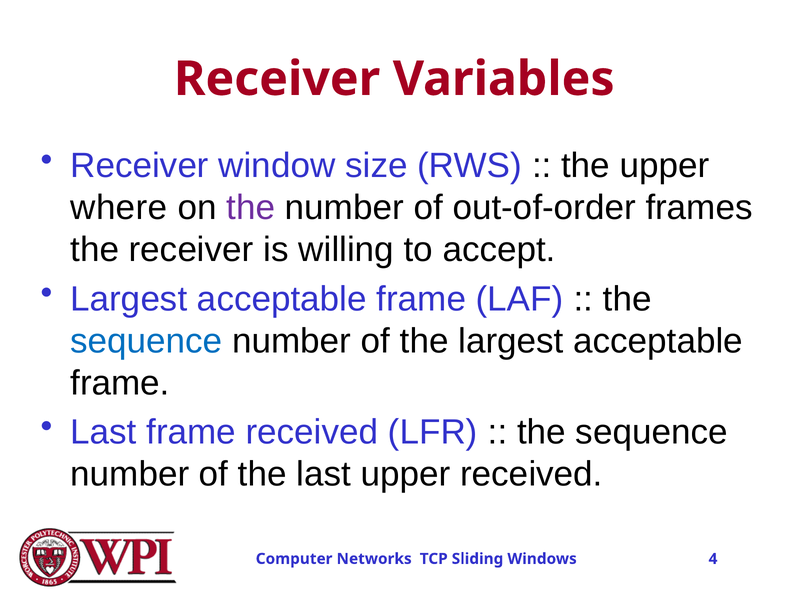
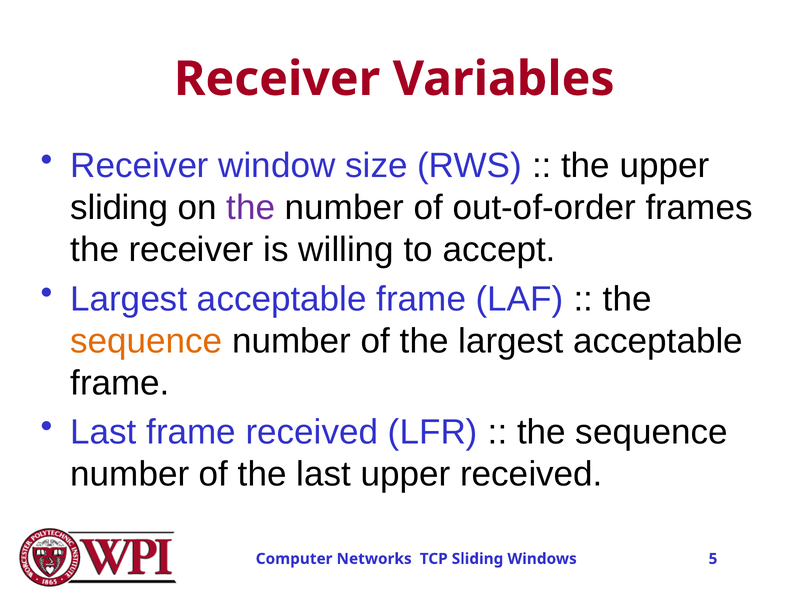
where at (119, 208): where -> sliding
sequence at (146, 341) colour: blue -> orange
4: 4 -> 5
